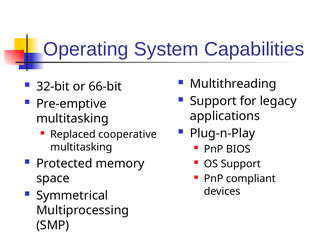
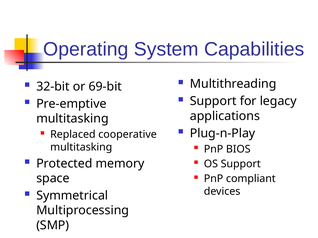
66-bit: 66-bit -> 69-bit
